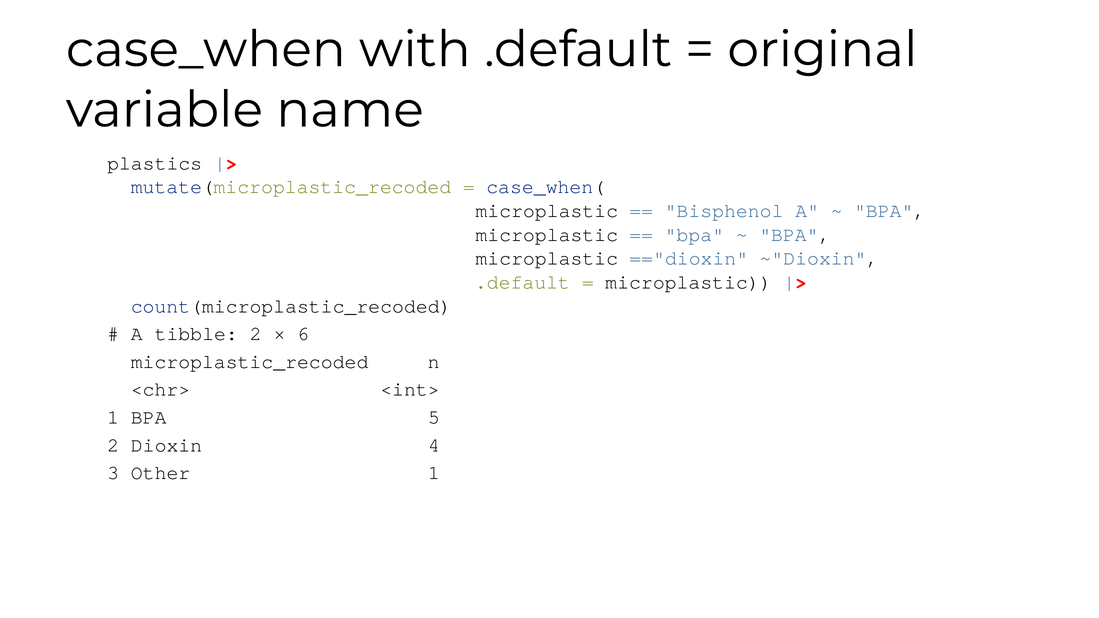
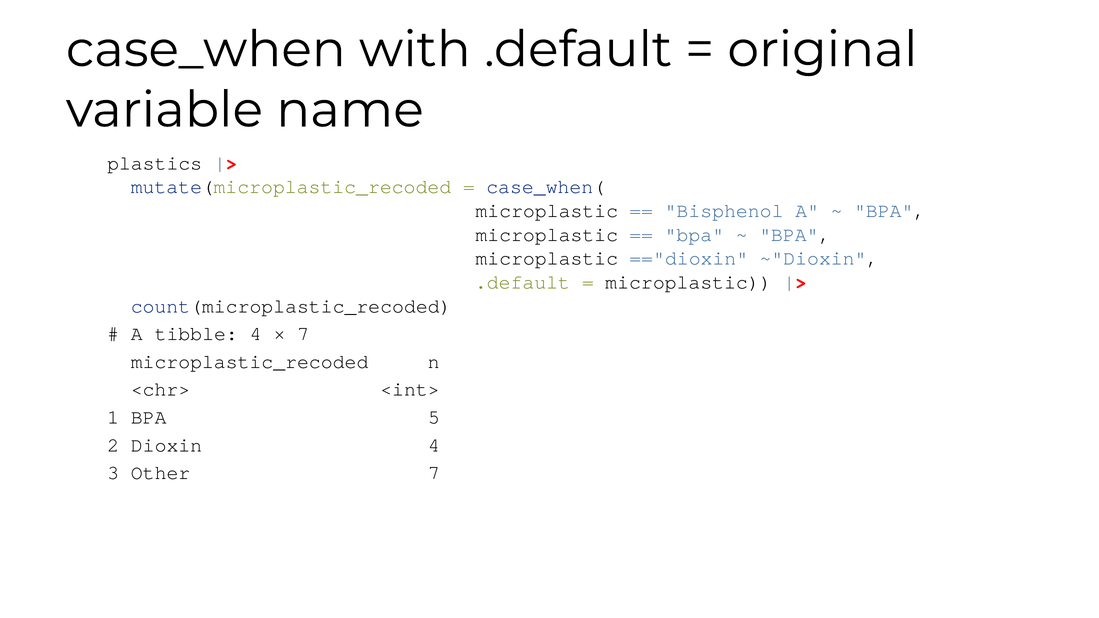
tibble 2: 2 -> 4
6 at (303, 334): 6 -> 7
Other 1: 1 -> 7
